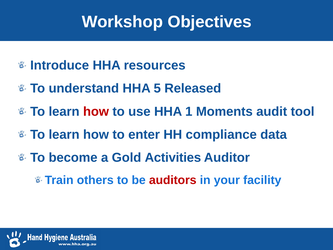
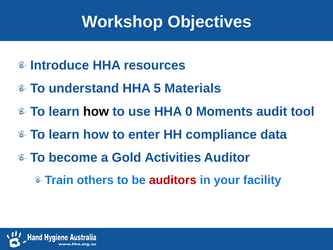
Released: Released -> Materials
how at (96, 111) colour: red -> black
1: 1 -> 0
